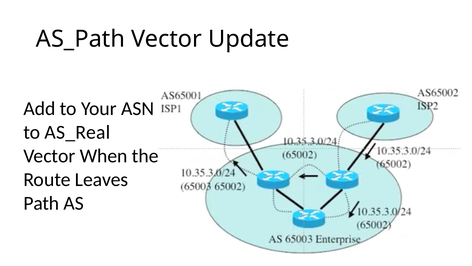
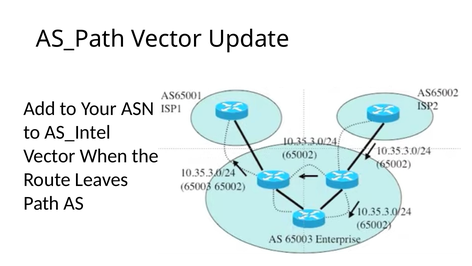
AS_Real: AS_Real -> AS_Intel
